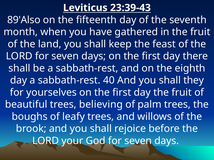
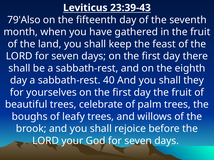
89'Also: 89'Also -> 79'Also
believing: believing -> celebrate
